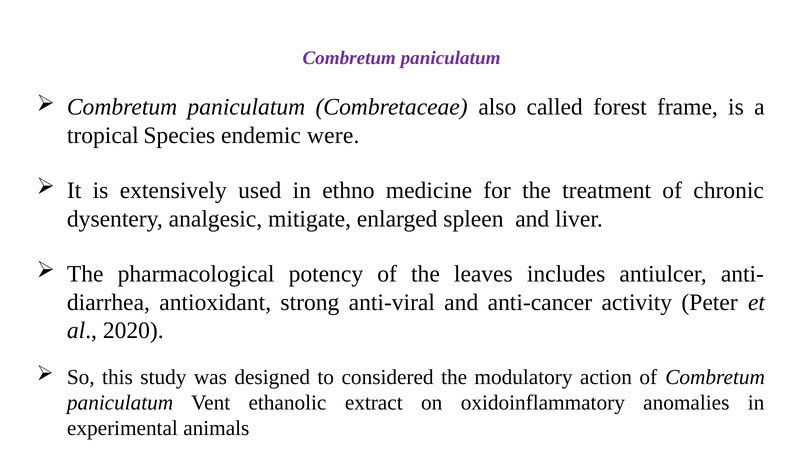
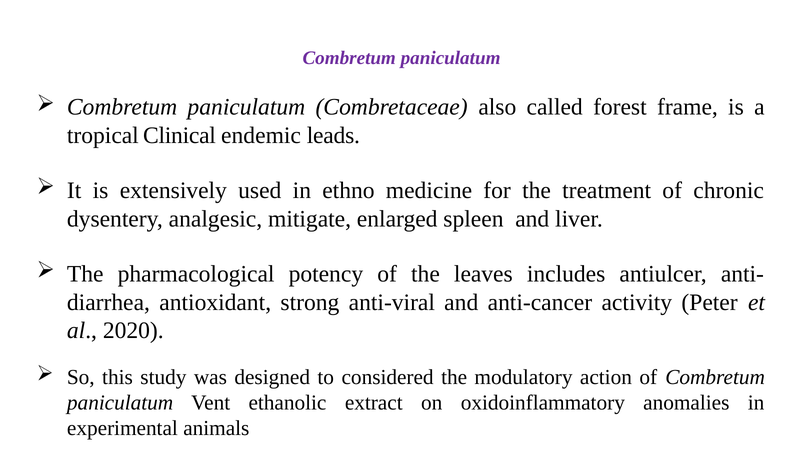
Species: Species -> Clinical
were: were -> leads
